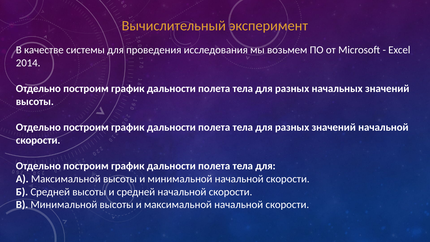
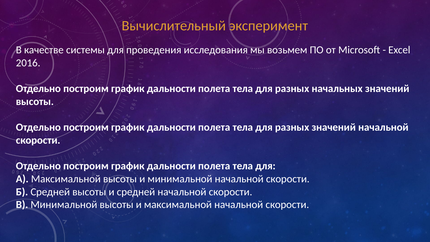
2014: 2014 -> 2016
